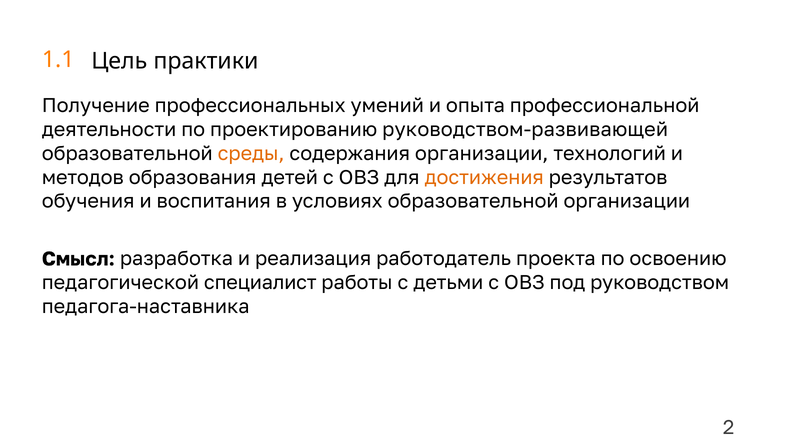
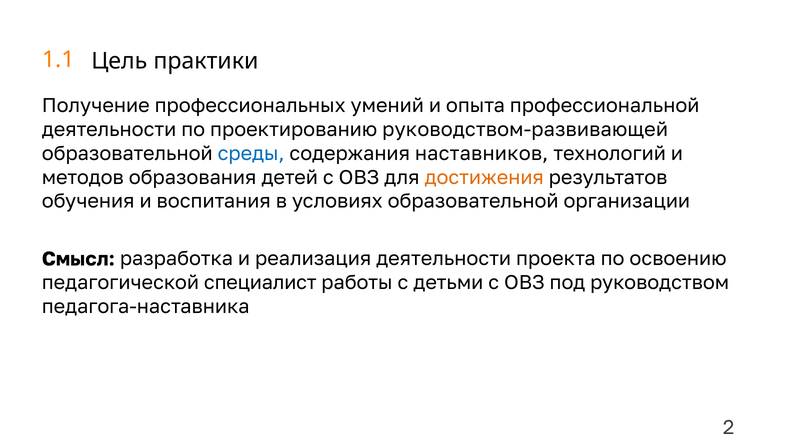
среды colour: orange -> blue
содержания организации: организации -> наставников
реализация работодатель: работодатель -> деятельности
